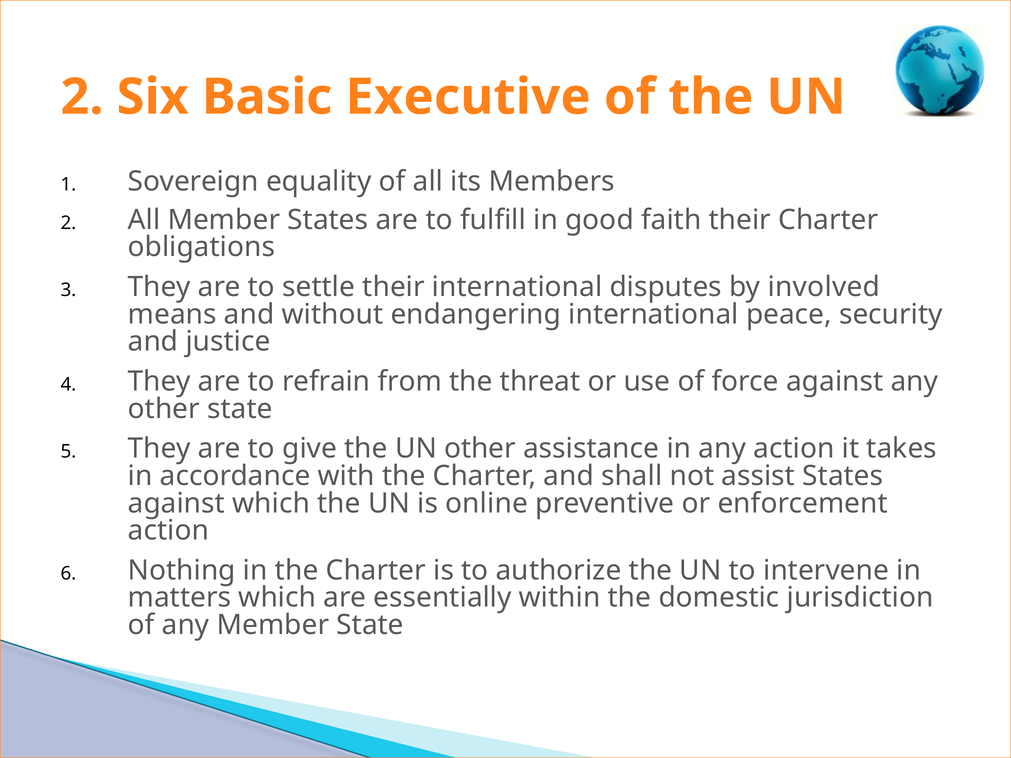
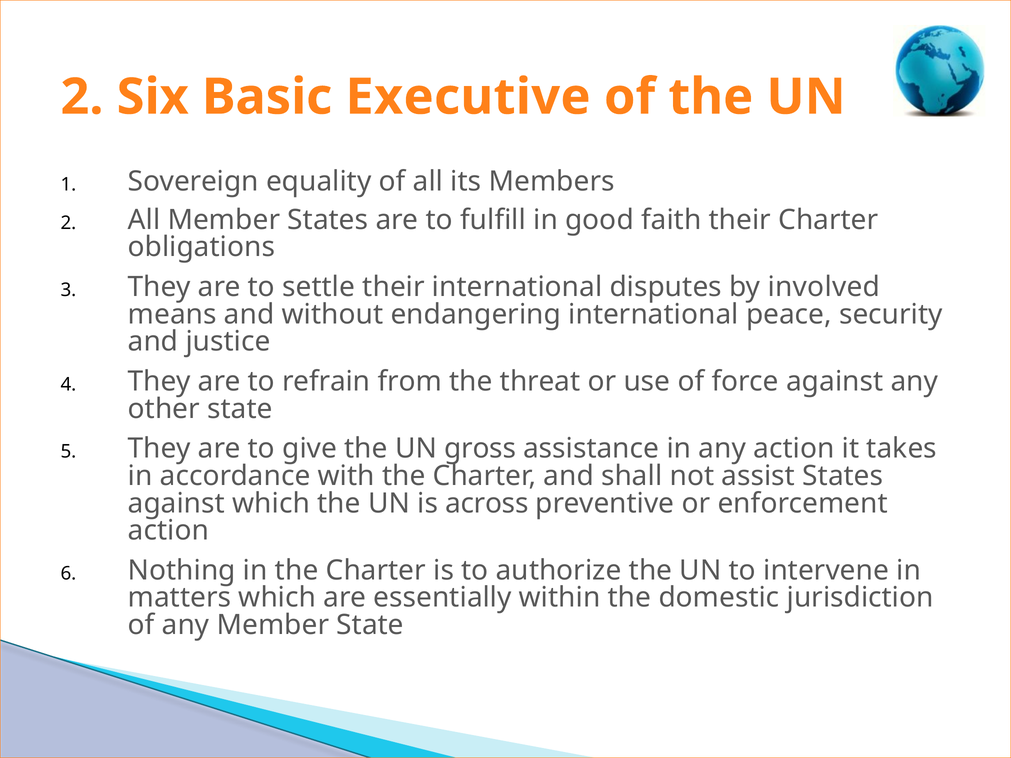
UN other: other -> gross
online: online -> across
